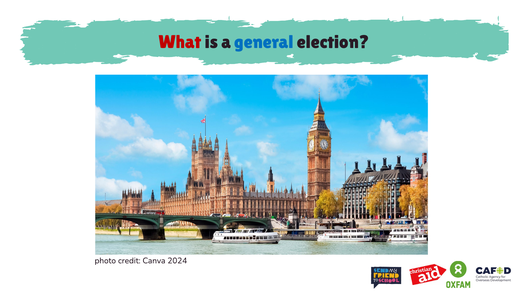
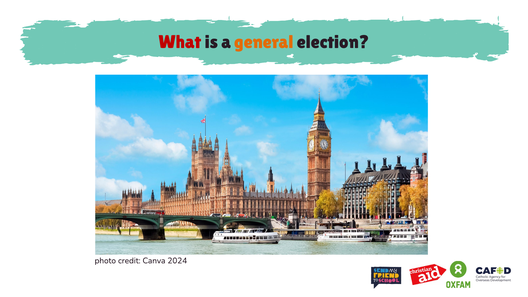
general colour: blue -> orange
